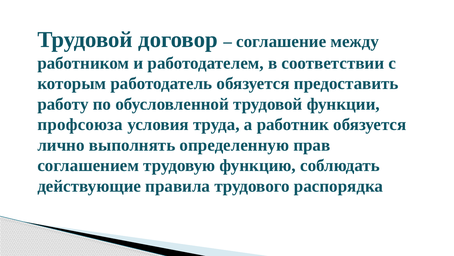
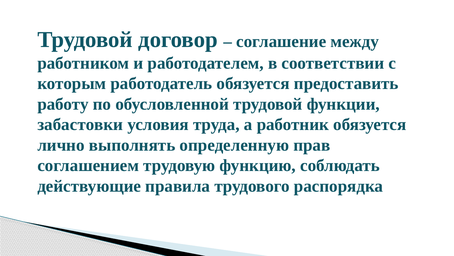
профсоюза: профсоюза -> забастовки
